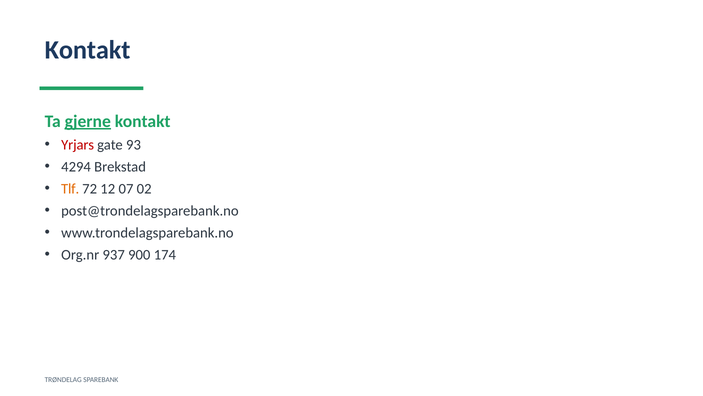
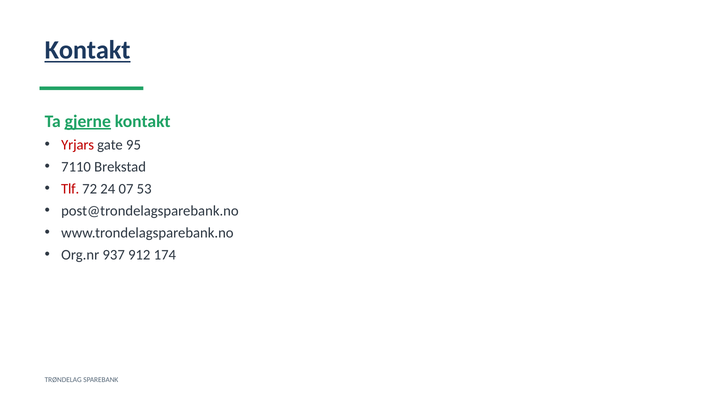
Kontakt at (88, 50) underline: none -> present
93: 93 -> 95
4294: 4294 -> 7110
Tlf colour: orange -> red
12: 12 -> 24
02: 02 -> 53
900: 900 -> 912
